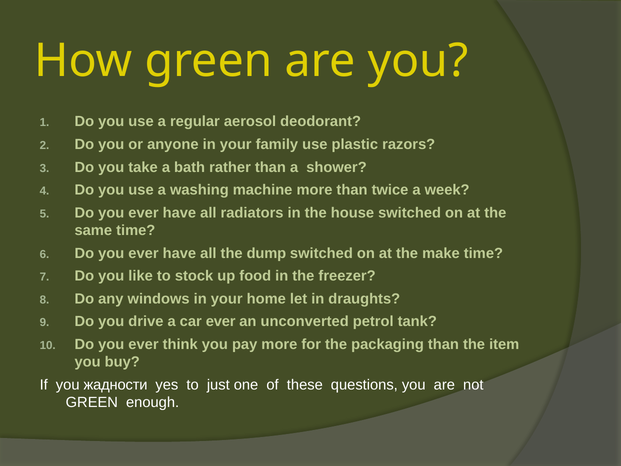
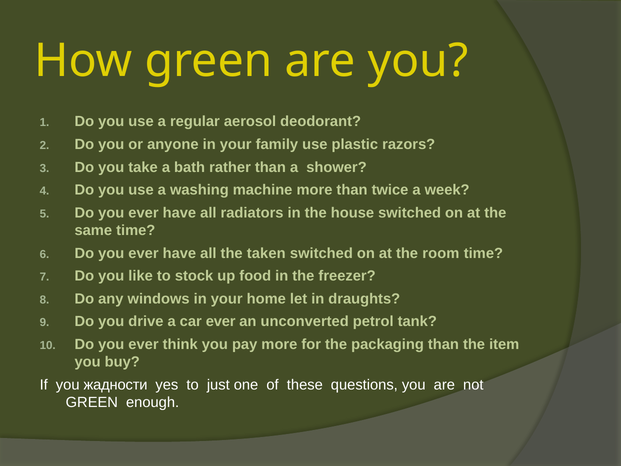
dump: dump -> taken
make: make -> room
